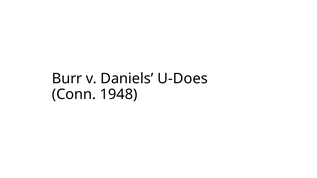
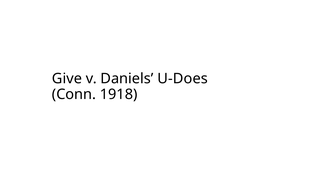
Burr: Burr -> Give
1948: 1948 -> 1918
